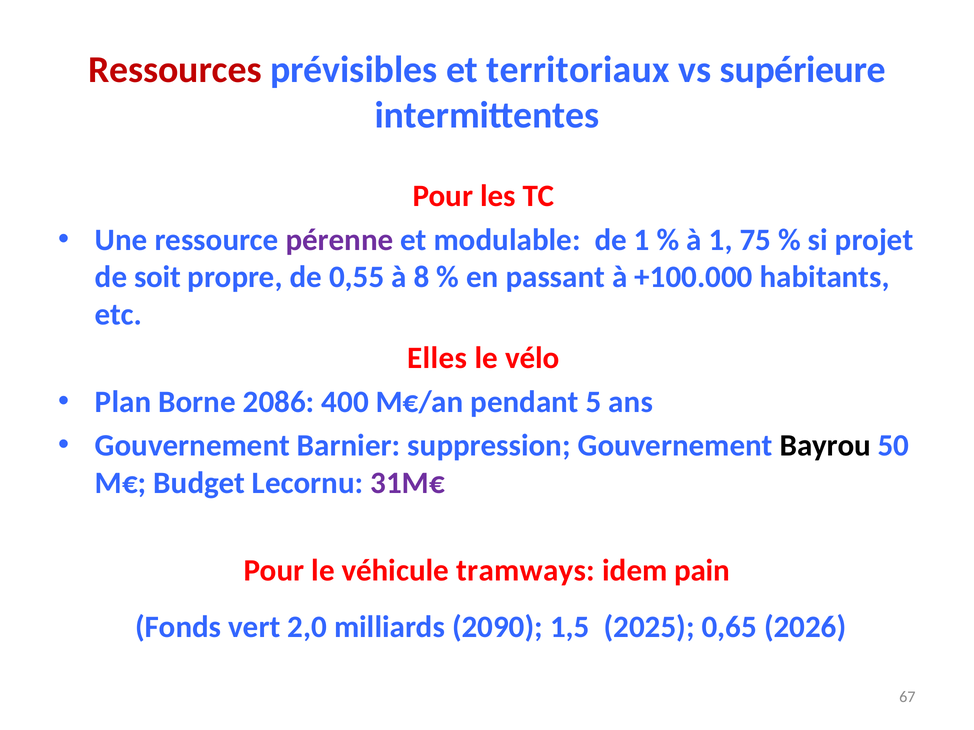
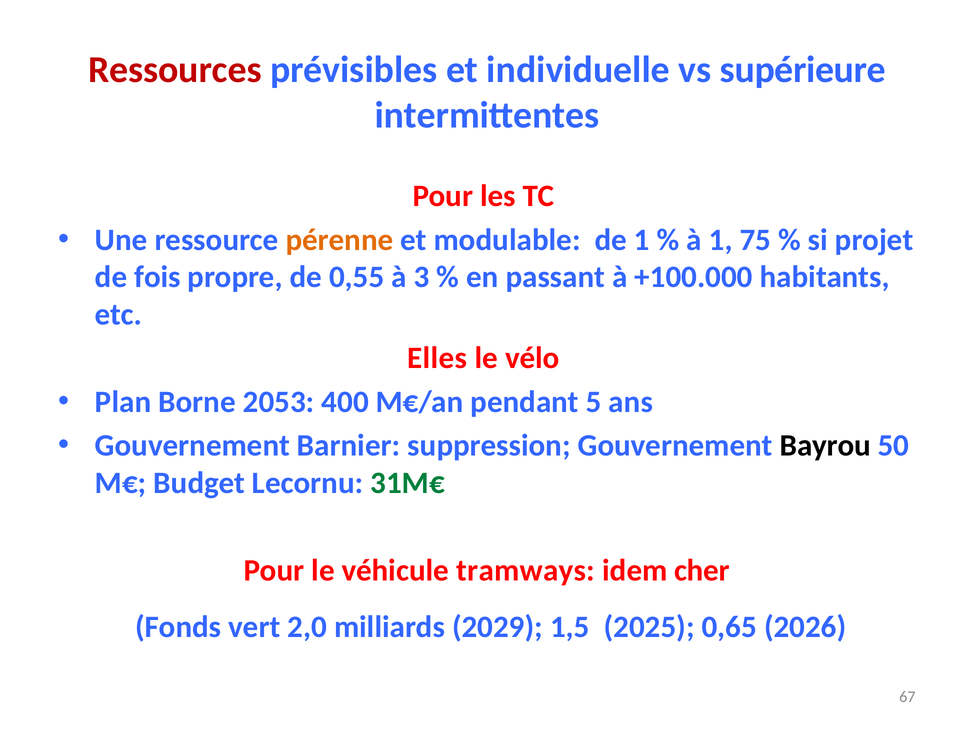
territoriaux: territoriaux -> individuelle
pérenne colour: purple -> orange
soit: soit -> fois
8: 8 -> 3
2086: 2086 -> 2053
31M€ colour: purple -> green
pain: pain -> cher
2090: 2090 -> 2029
